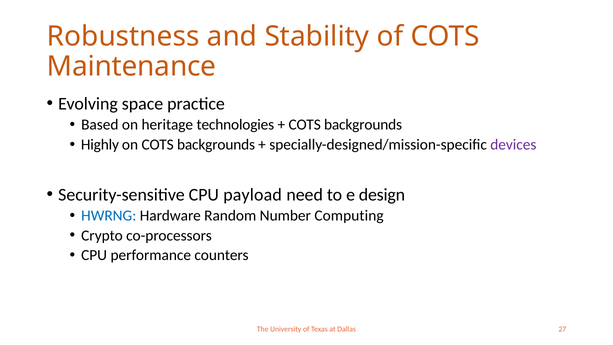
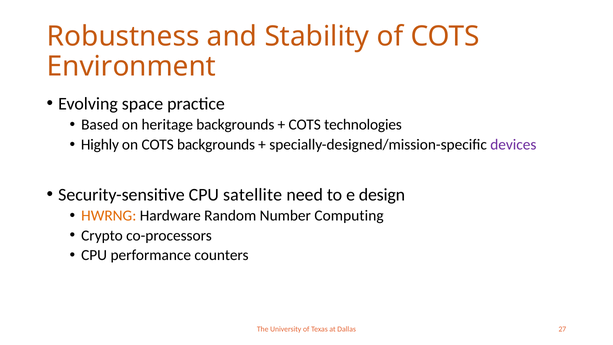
Maintenance: Maintenance -> Environment
heritage technologies: technologies -> backgrounds
backgrounds at (363, 125): backgrounds -> technologies
payload: payload -> satellite
HWRNG colour: blue -> orange
